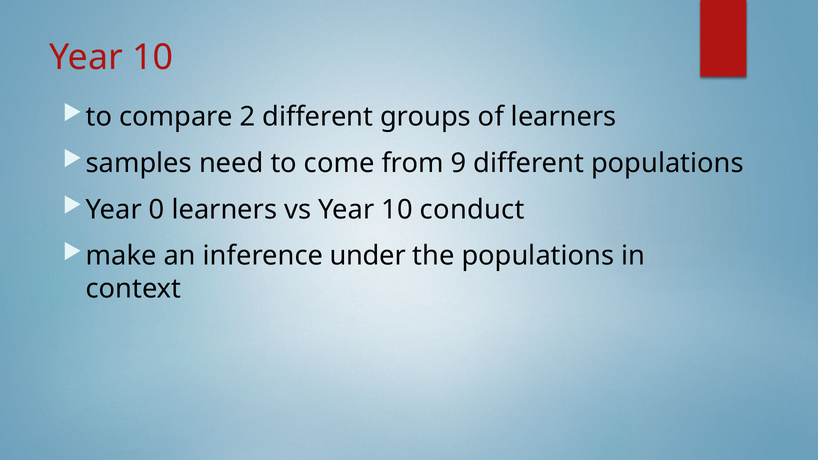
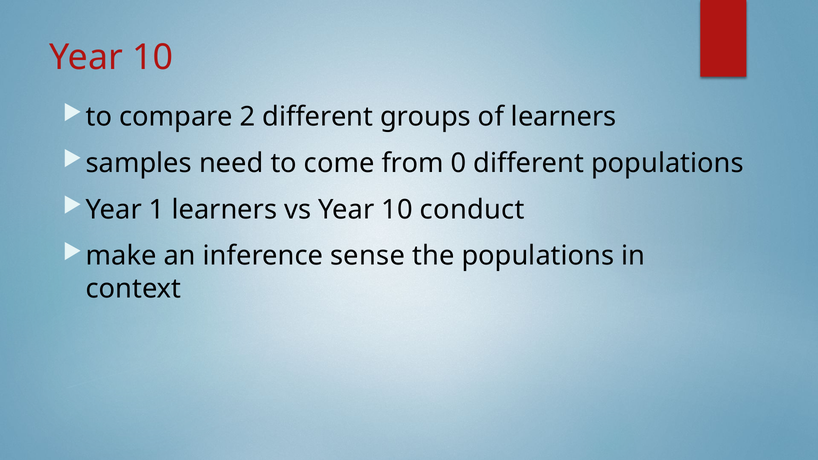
9: 9 -> 0
0: 0 -> 1
under: under -> sense
